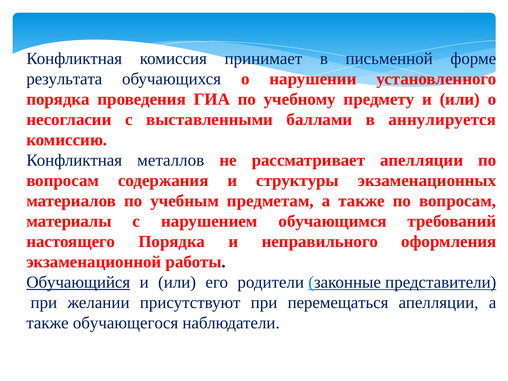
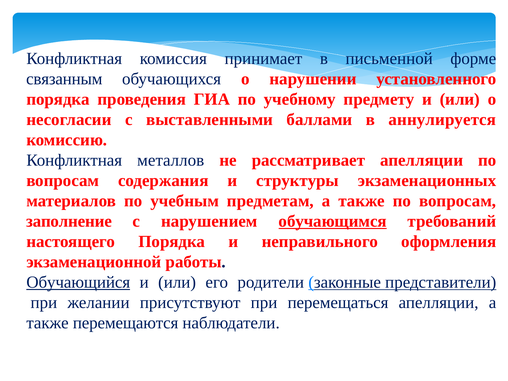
результата: результата -> связанным
материалы: материалы -> заполнение
обучающимся underline: none -> present
обучающегося: обучающегося -> перемещаются
